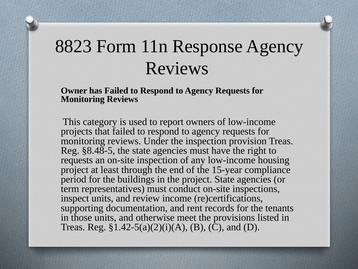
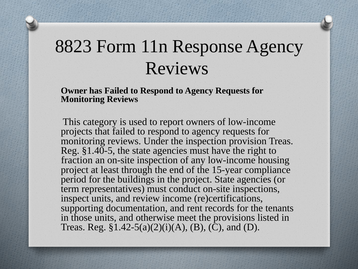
§8.48-5: §8.48-5 -> §1.40-5
requests at (77, 160): requests -> fraction
